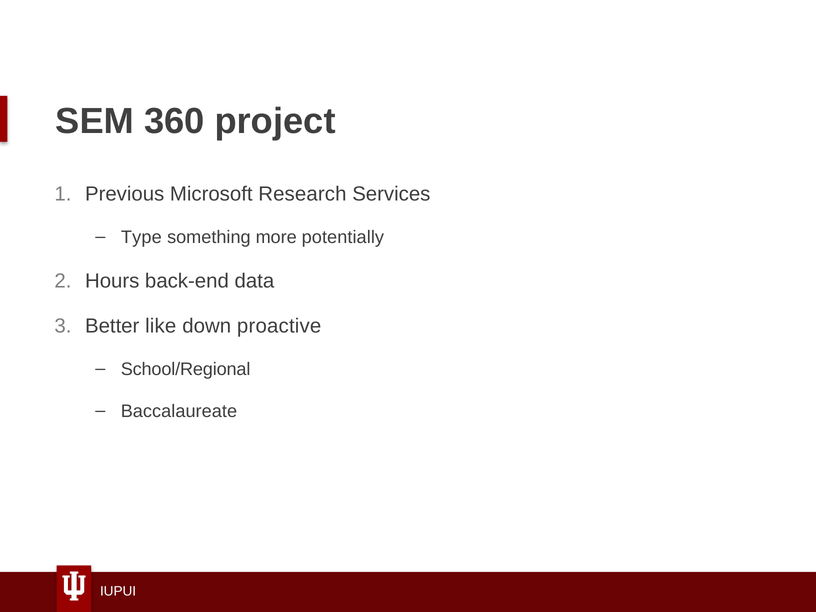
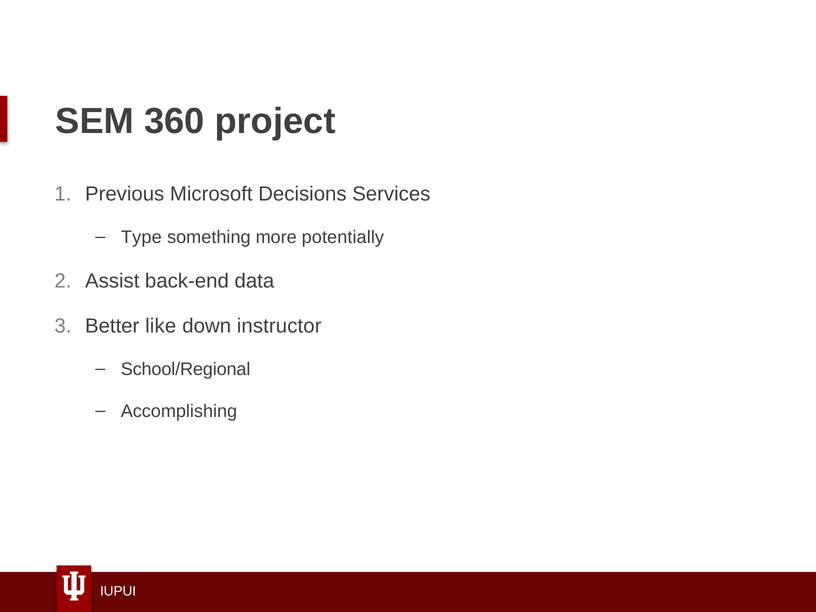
Research: Research -> Decisions
Hours: Hours -> Assist
proactive: proactive -> instructor
Baccalaureate: Baccalaureate -> Accomplishing
